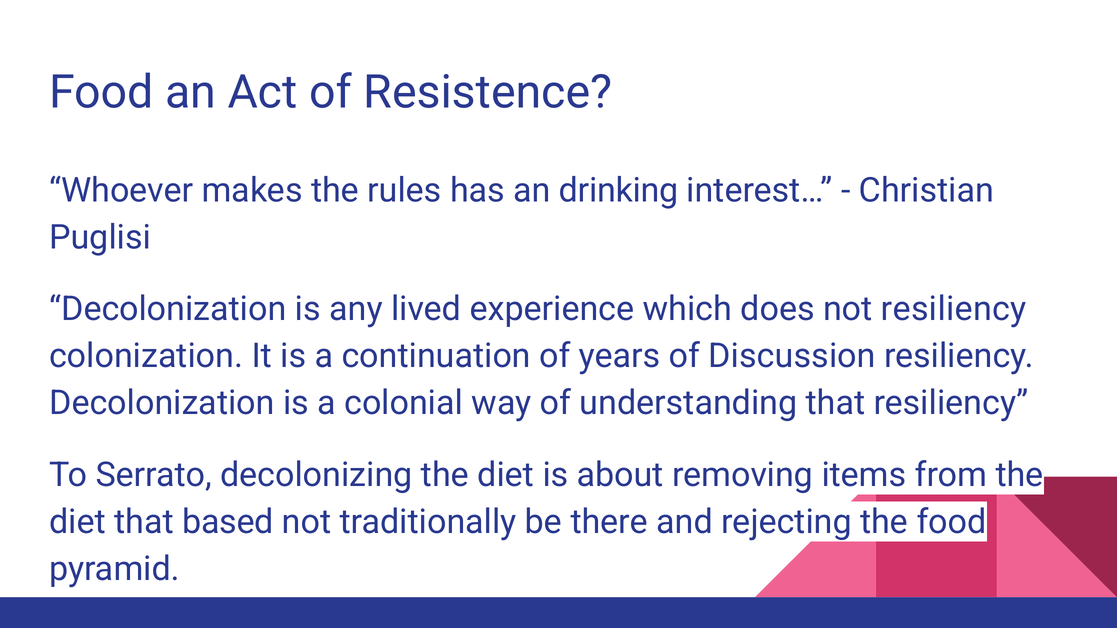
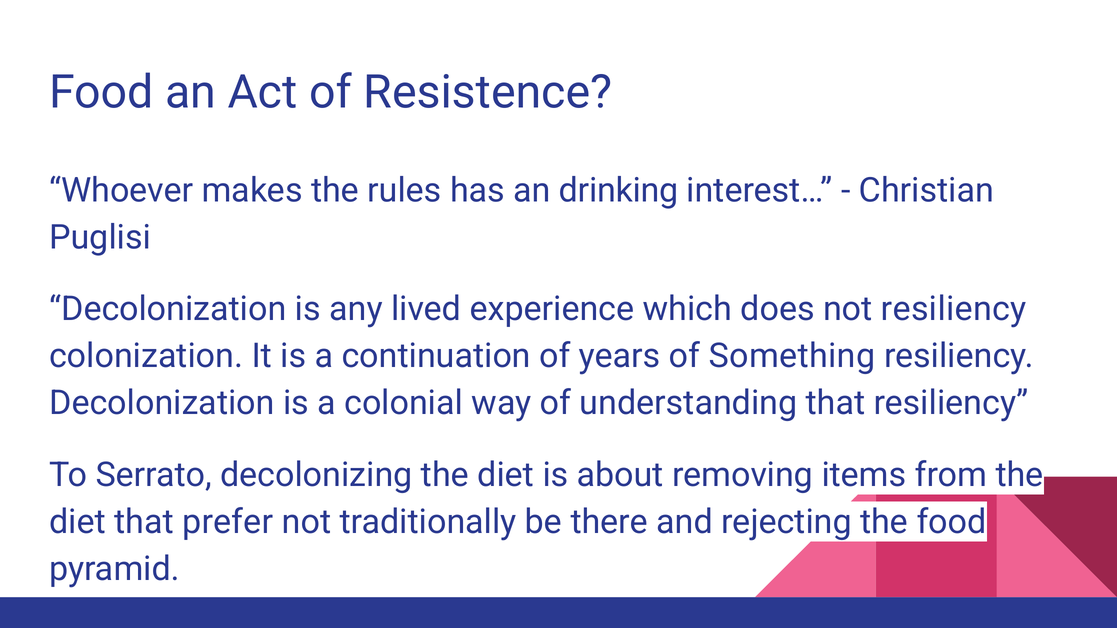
Discussion: Discussion -> Something
based: based -> prefer
